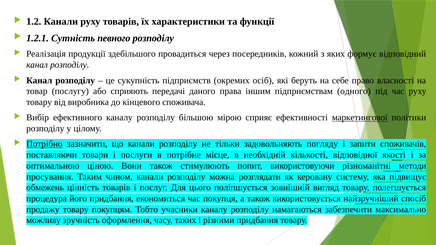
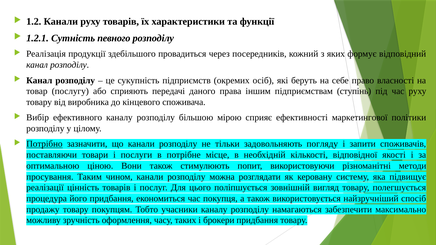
одного: одного -> ступінь
маркетингової underline: present -> none
обмежень: обмежень -> реалізації
різними: різними -> брокери
